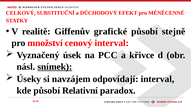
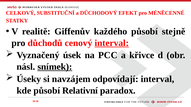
grafické: grafické -> každého
množství: množství -> důchodů
interval at (112, 43) underline: none -> present
